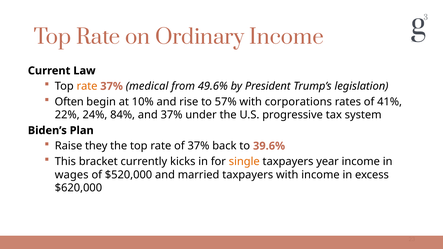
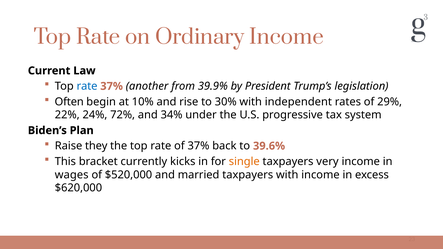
rate at (87, 86) colour: orange -> blue
medical: medical -> another
49.6%: 49.6% -> 39.9%
57%: 57% -> 30%
corporations: corporations -> independent
41%: 41% -> 29%
84%: 84% -> 72%
and 37%: 37% -> 34%
year: year -> very
